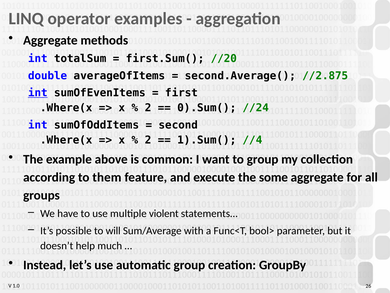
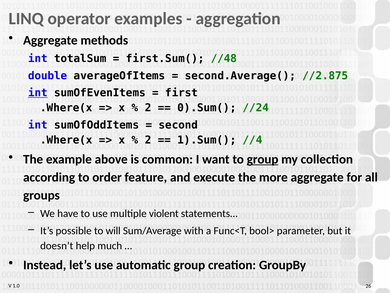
//20: //20 -> //48
group at (263, 159) underline: none -> present
them: them -> order
some: some -> more
